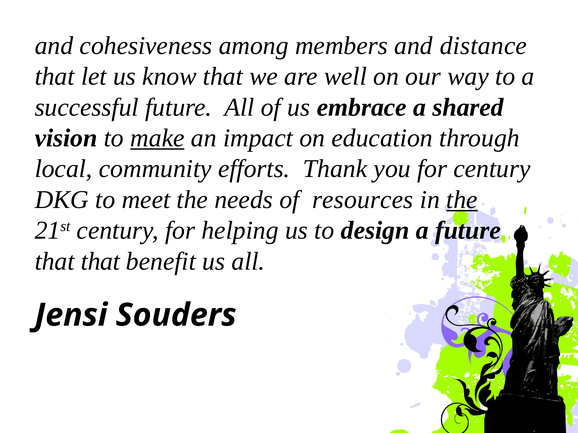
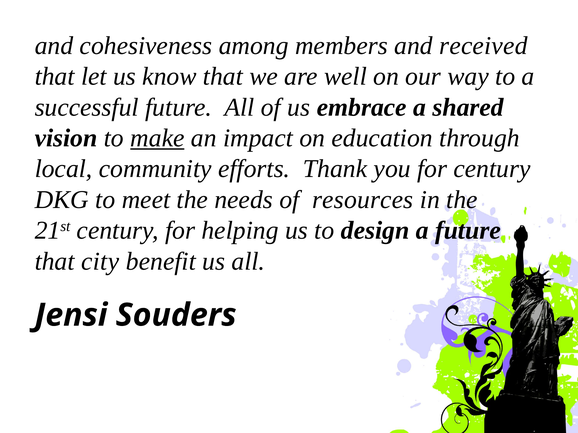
distance: distance -> received
the at (462, 200) underline: present -> none
that that: that -> city
